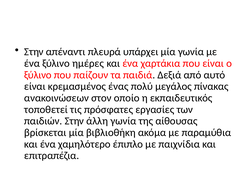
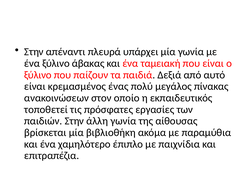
ημέρες: ημέρες -> άβακας
χαρτάκια: χαρτάκια -> ταμειακή
